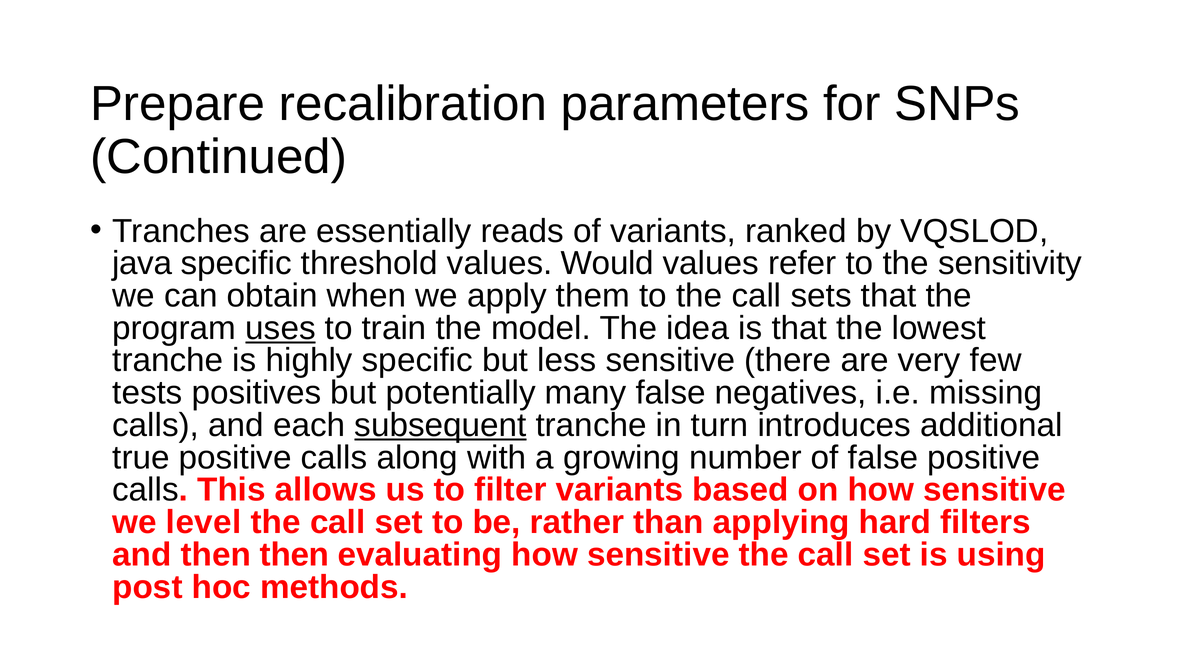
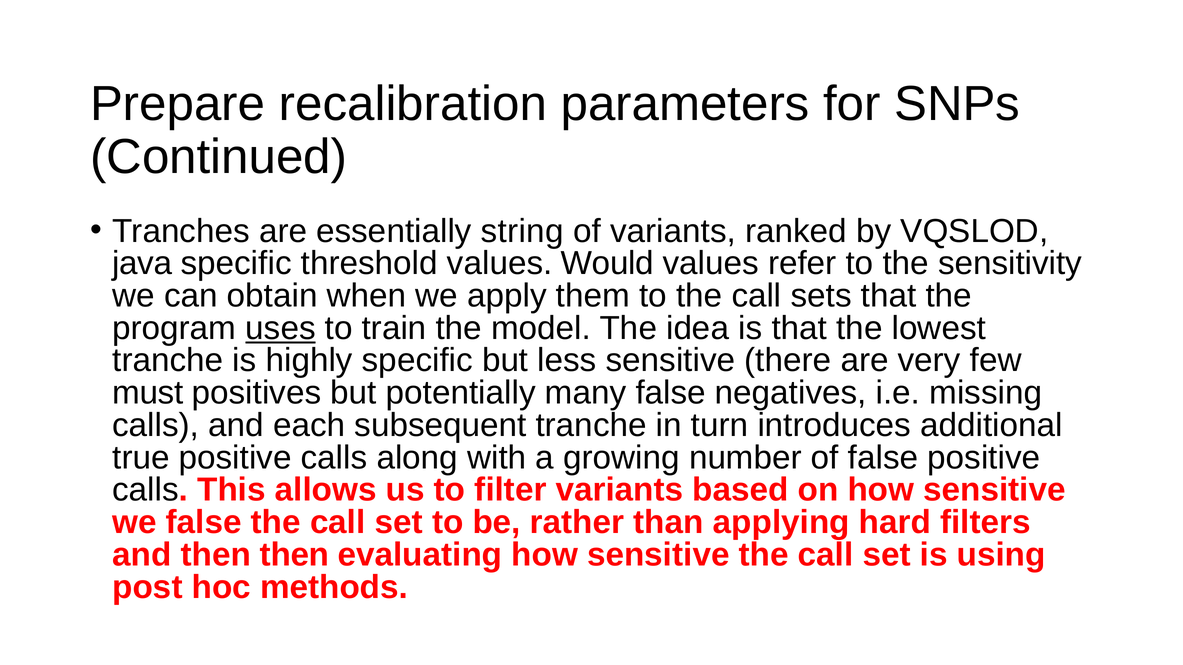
reads: reads -> string
tests: tests -> must
subsequent underline: present -> none
we level: level -> false
